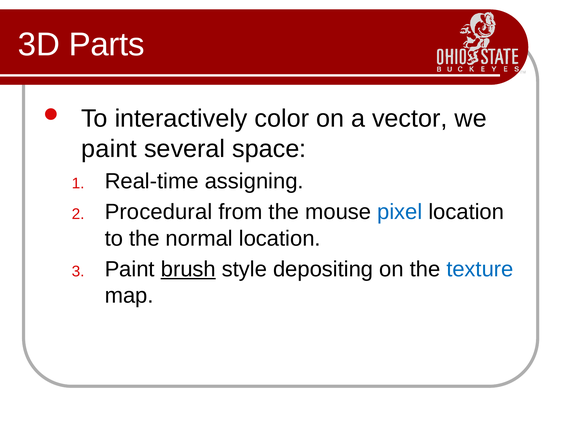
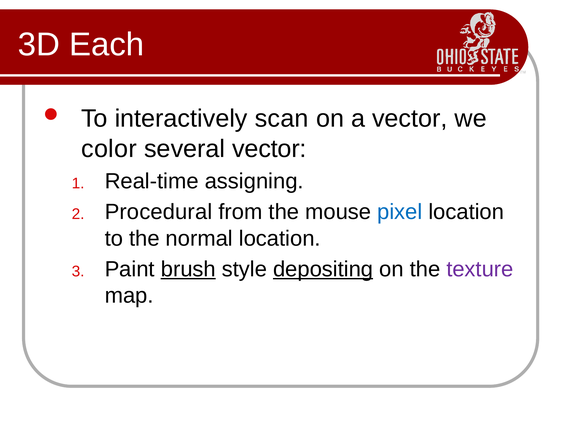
Parts: Parts -> Each
color: color -> scan
paint at (109, 149): paint -> color
several space: space -> vector
depositing underline: none -> present
texture colour: blue -> purple
